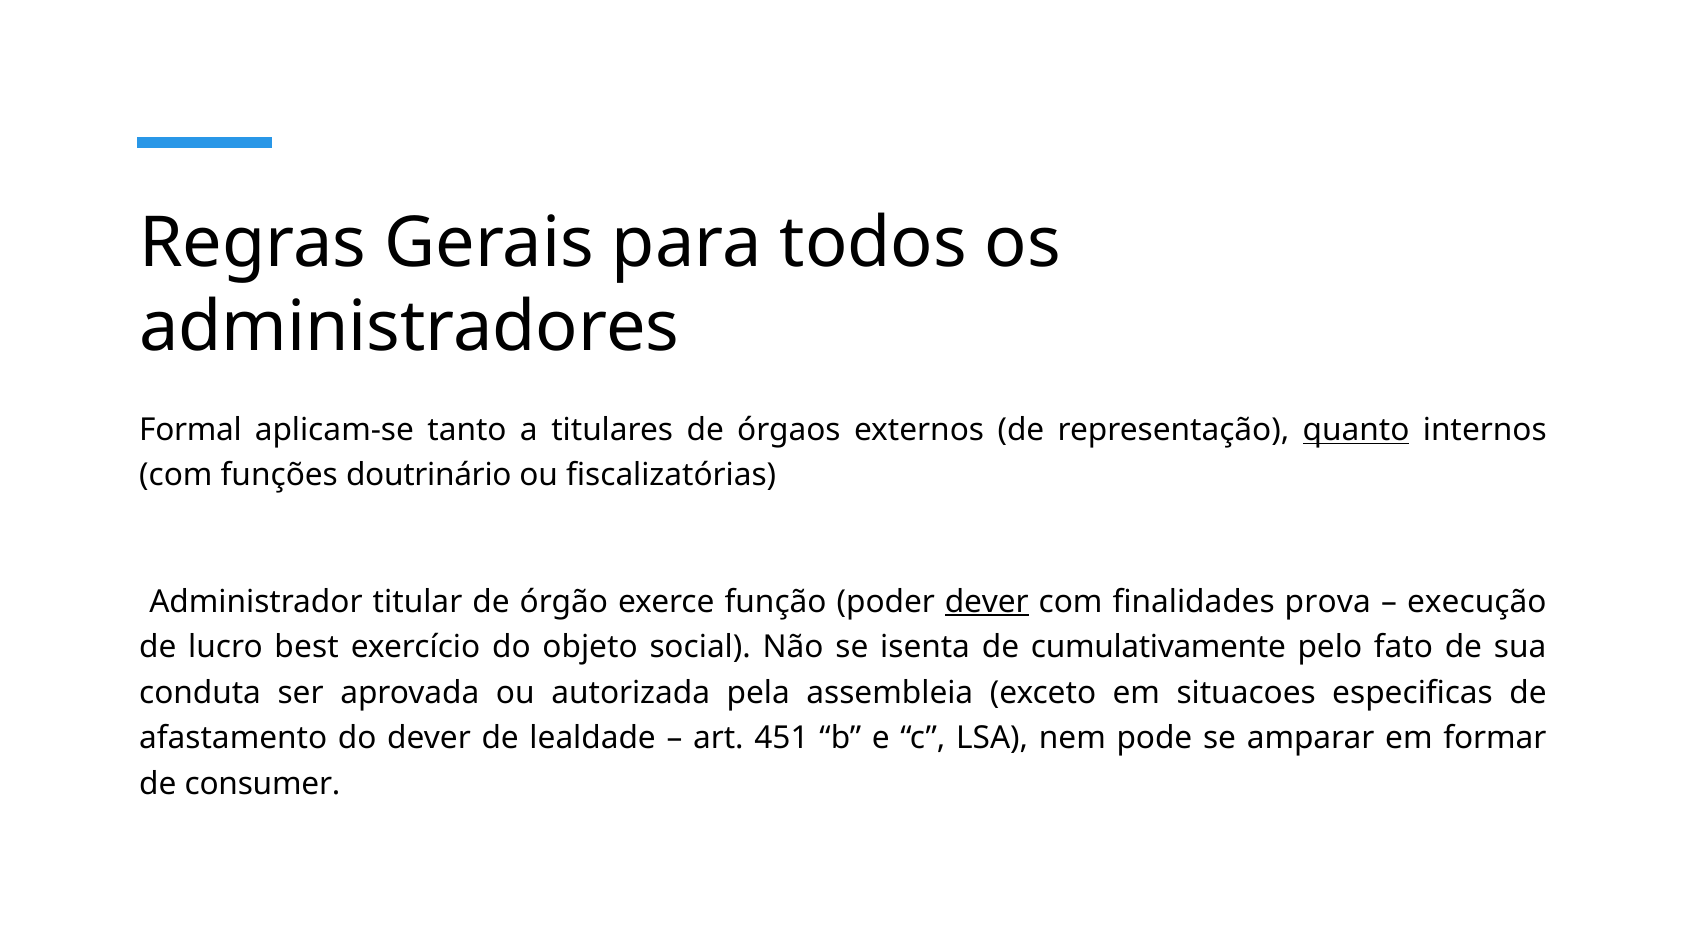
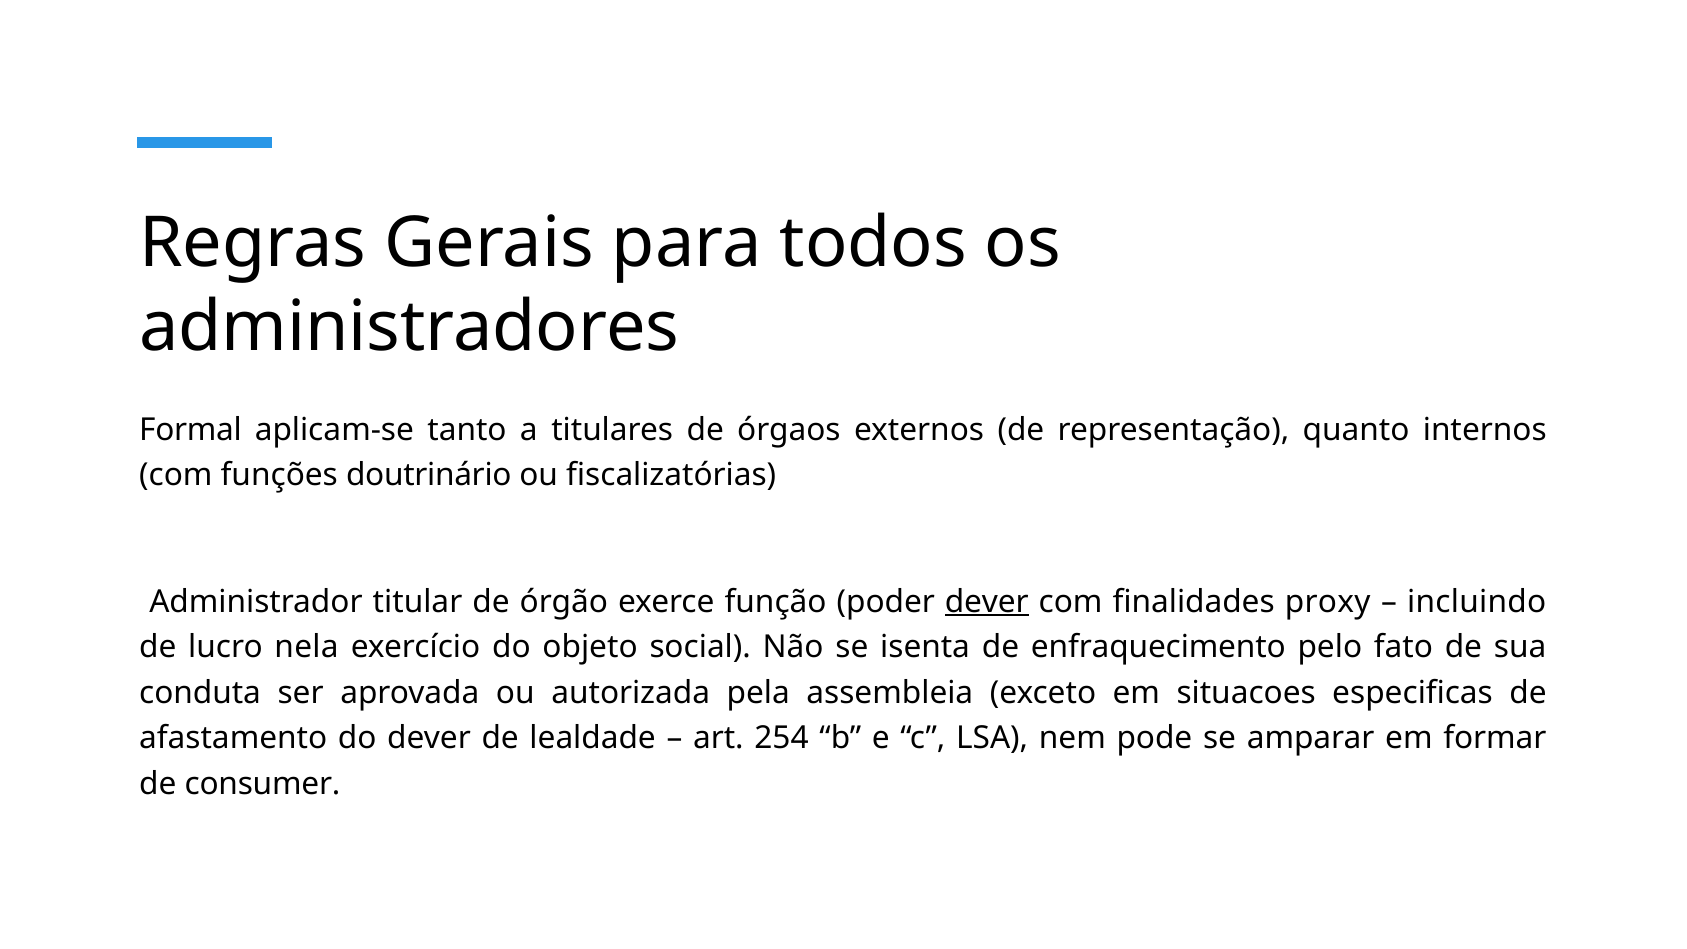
quanto underline: present -> none
prova: prova -> proxy
execução: execução -> incluindo
best: best -> nela
cumulativamente: cumulativamente -> enfraquecimento
451: 451 -> 254
